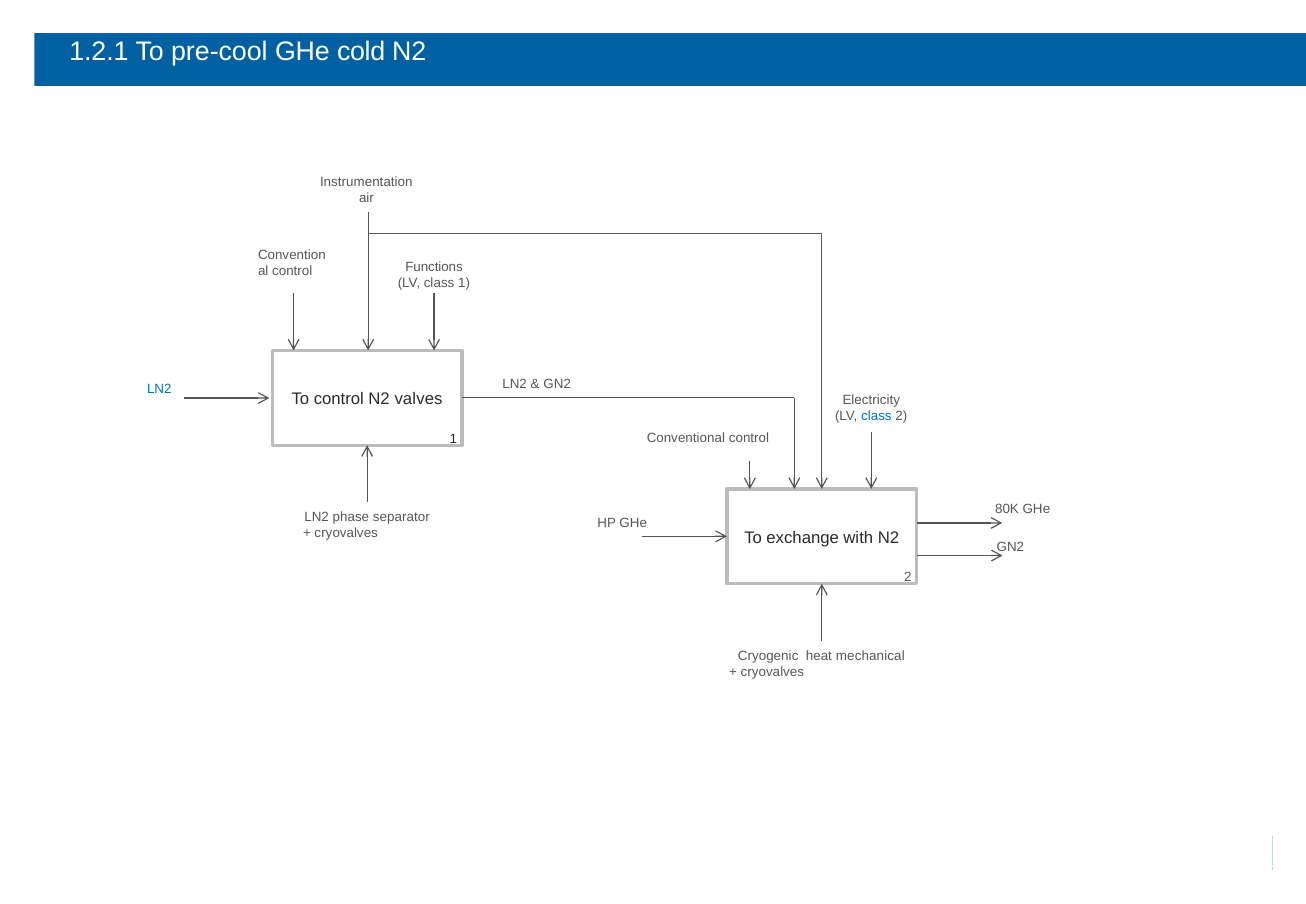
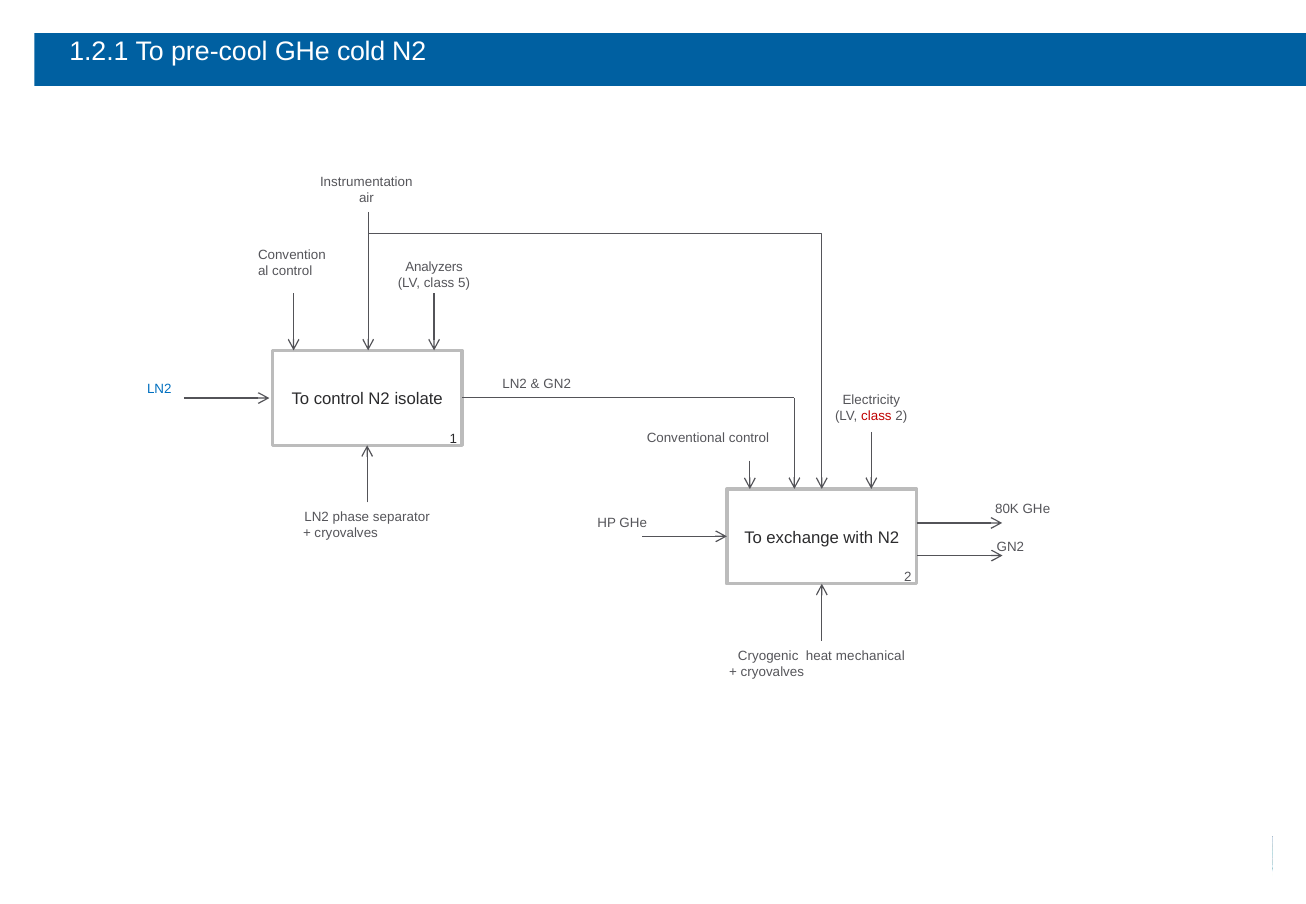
Functions: Functions -> Analyzers
class 1: 1 -> 5
valves: valves -> isolate
class at (876, 417) colour: blue -> red
